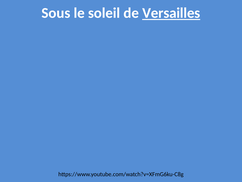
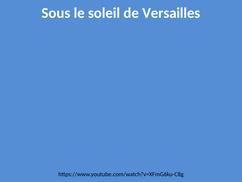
Versailles underline: present -> none
